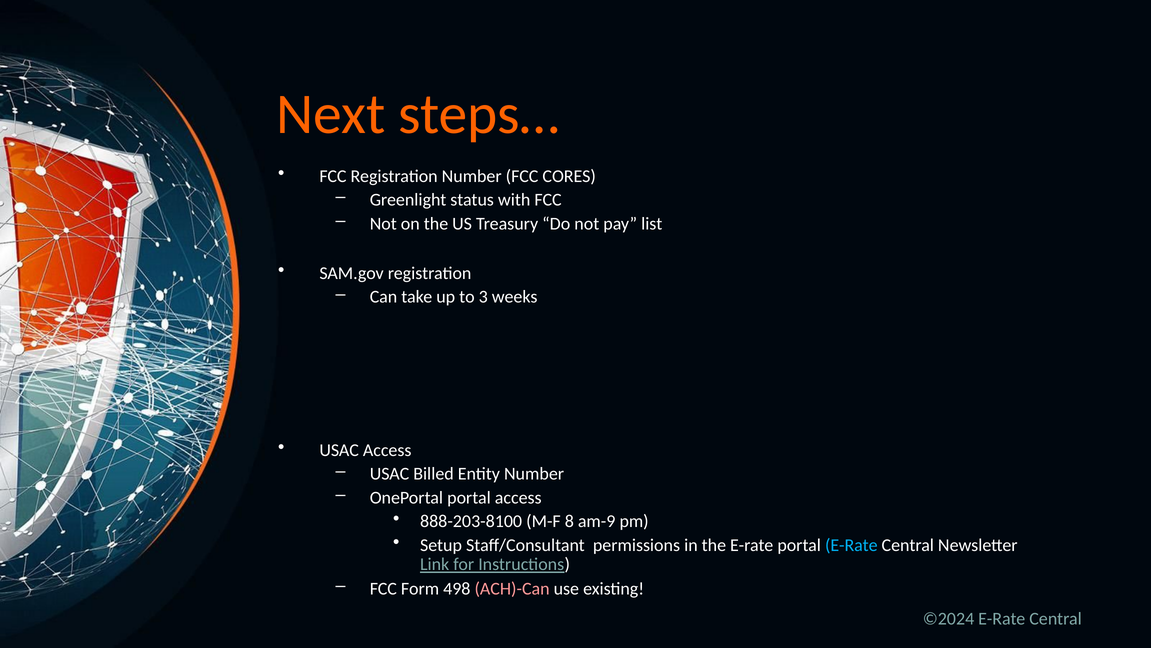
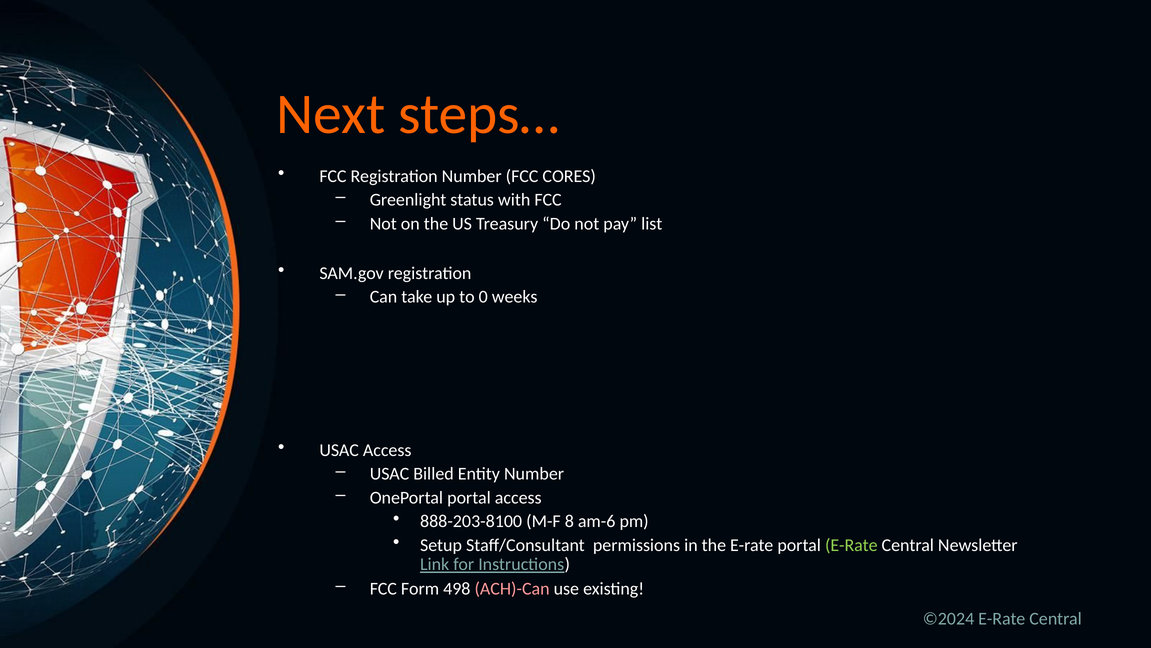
3: 3 -> 0
am-9: am-9 -> am-6
E-Rate at (851, 545) colour: light blue -> light green
